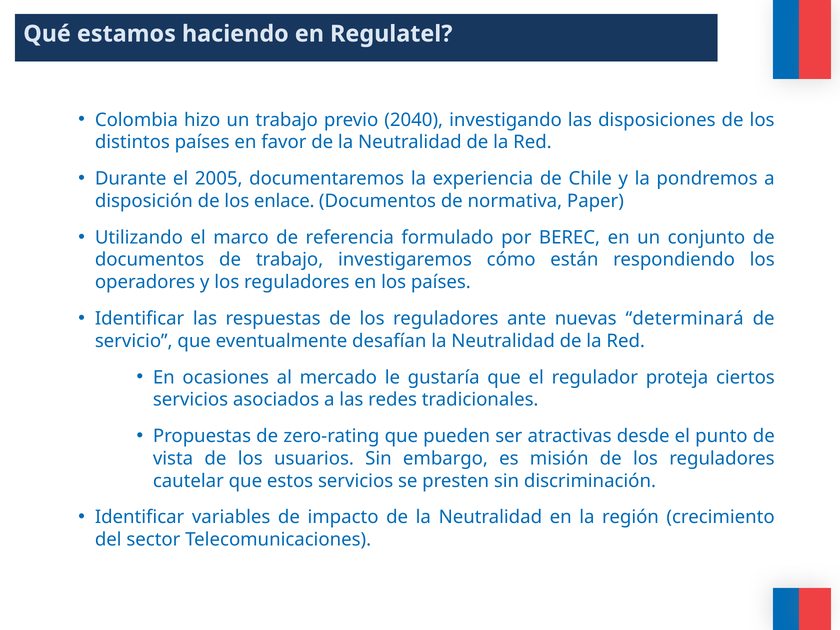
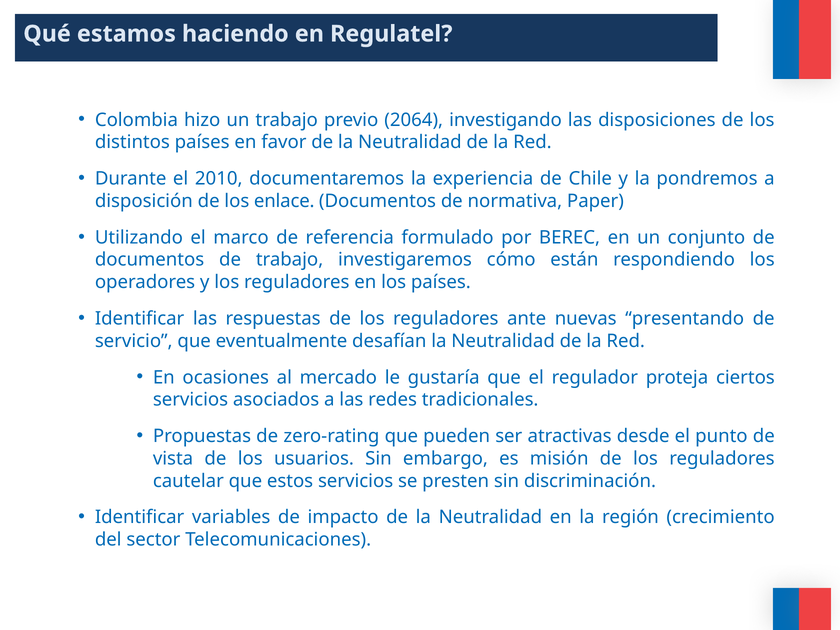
2040: 2040 -> 2064
2005: 2005 -> 2010
determinará: determinará -> presentando
